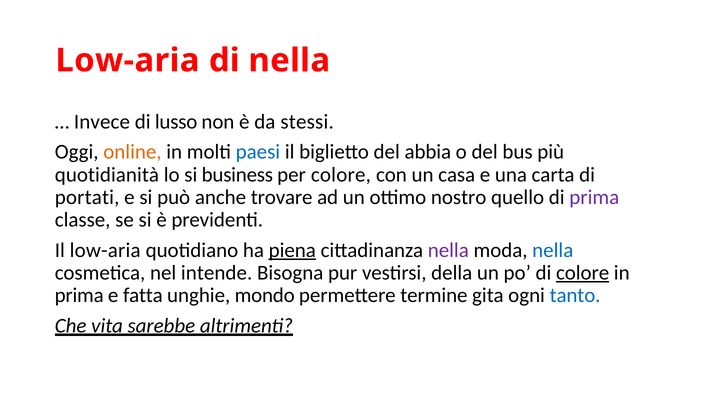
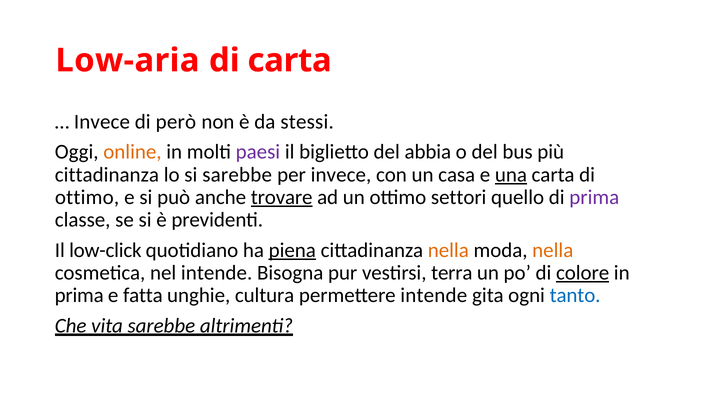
di nella: nella -> carta
lusso: lusso -> però
paesi colour: blue -> purple
quotidianità at (107, 174): quotidianità -> cittadinanza
si business: business -> sarebbe
per colore: colore -> invece
una underline: none -> present
portati at (87, 197): portati -> ottimo
trovare underline: none -> present
nostro: nostro -> settori
Il low-aria: low-aria -> low-click
nella at (448, 250) colour: purple -> orange
nella at (553, 250) colour: blue -> orange
della: della -> terra
mondo: mondo -> cultura
permettere termine: termine -> intende
